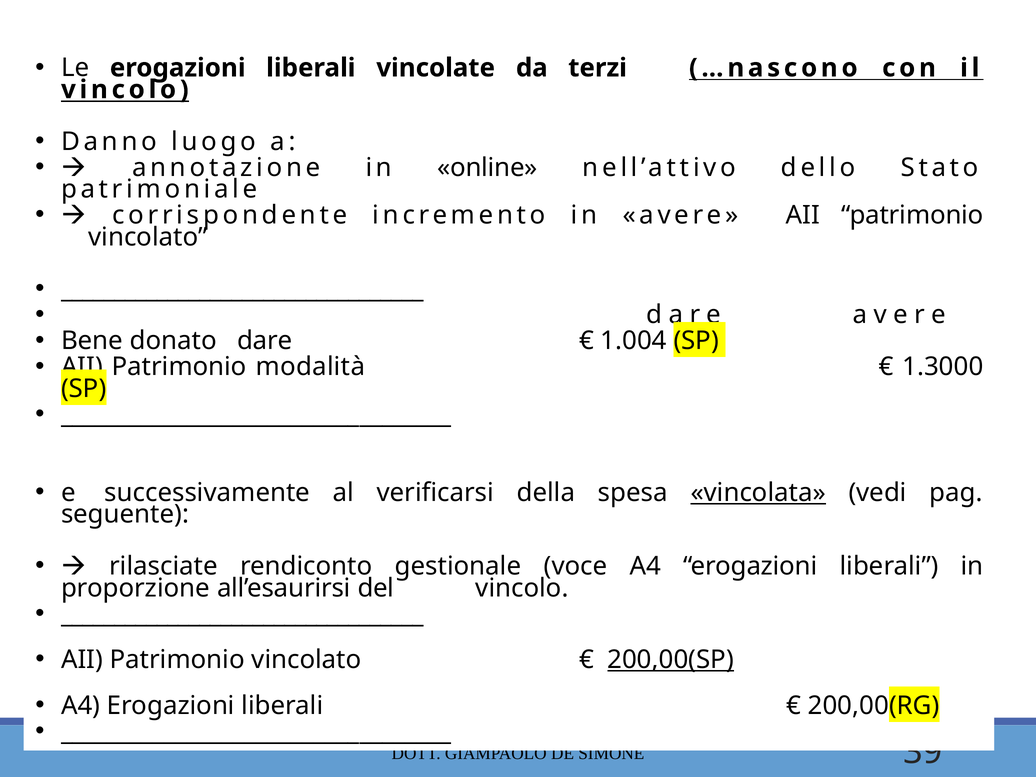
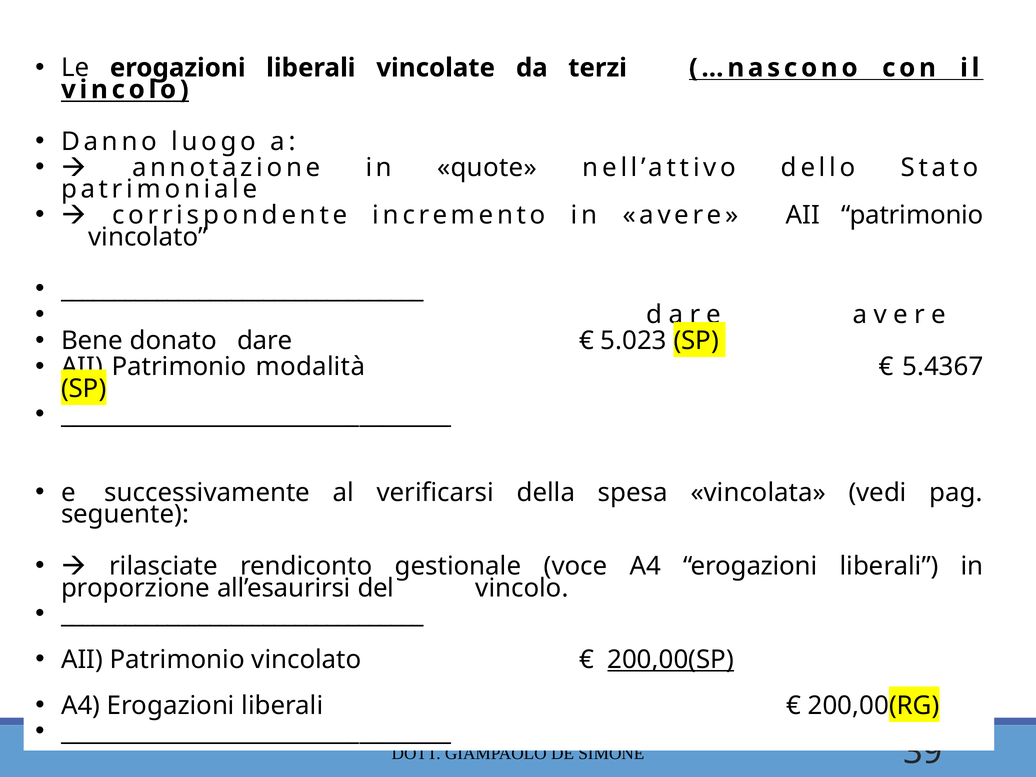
online: online -> quote
1.004: 1.004 -> 5.023
1.3000: 1.3000 -> 5.4367
vincolata underline: present -> none
